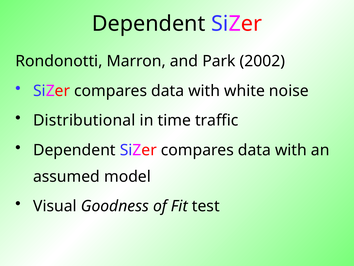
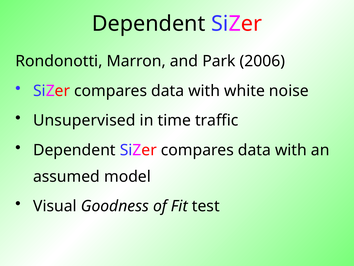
2002: 2002 -> 2006
Distributional: Distributional -> Unsupervised
